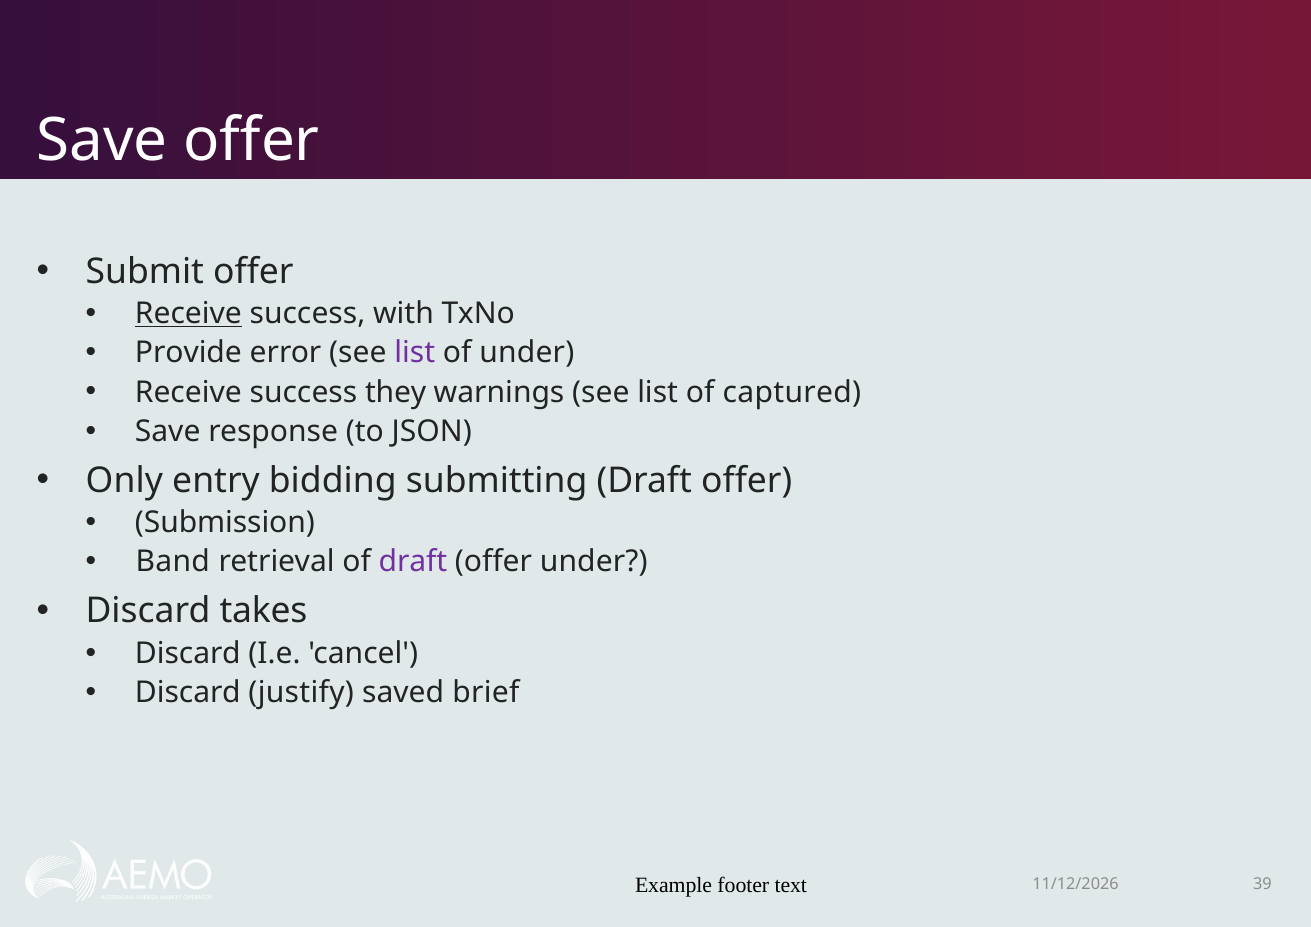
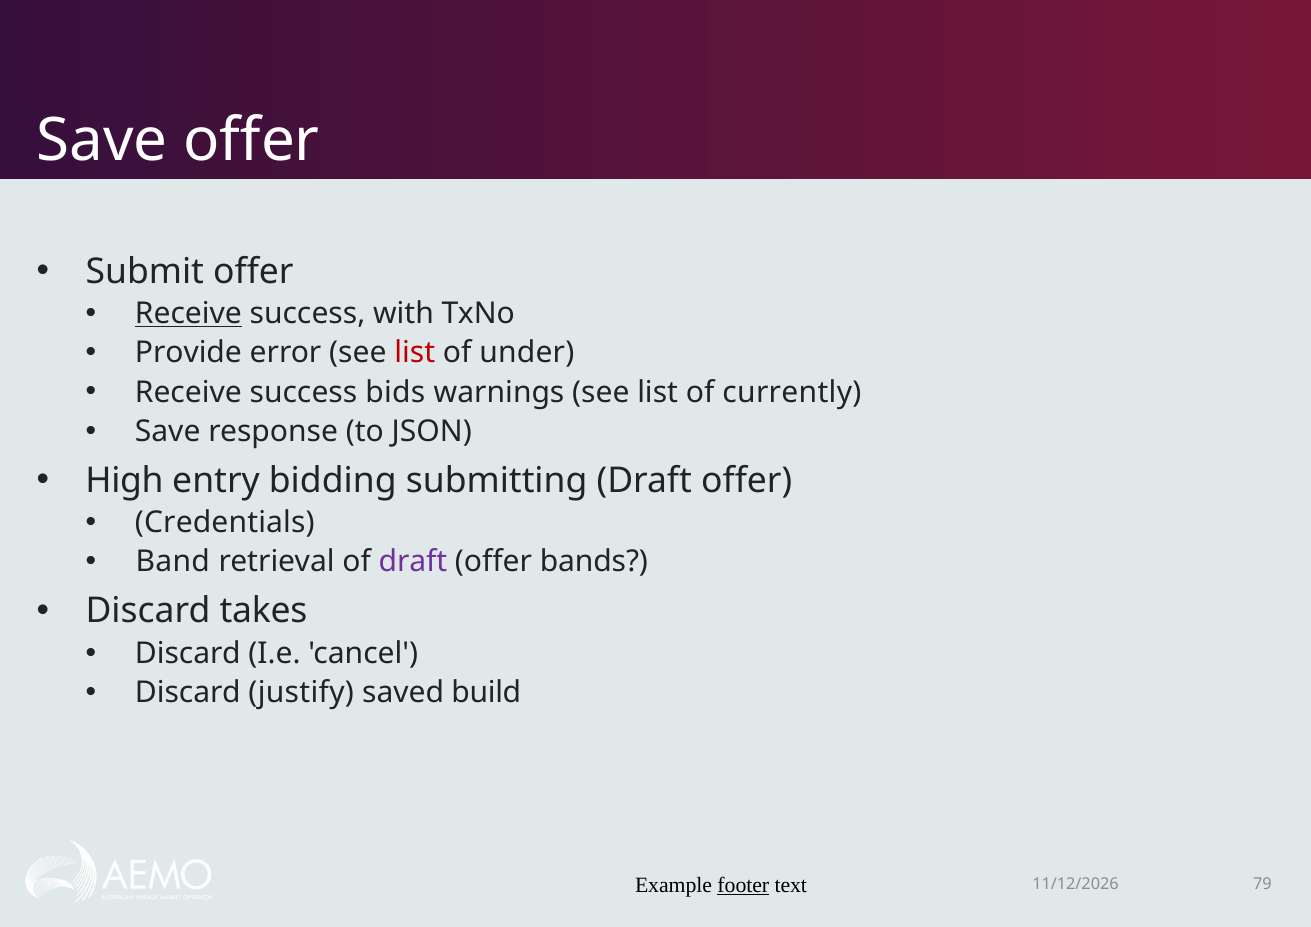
list at (415, 353) colour: purple -> red
they: they -> bids
captured: captured -> currently
Only: Only -> High
Submission: Submission -> Credentials
offer under: under -> bands
brief: brief -> build
footer underline: none -> present
39: 39 -> 79
